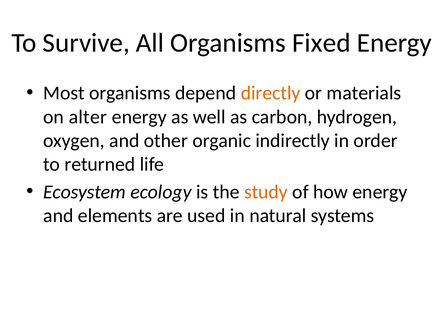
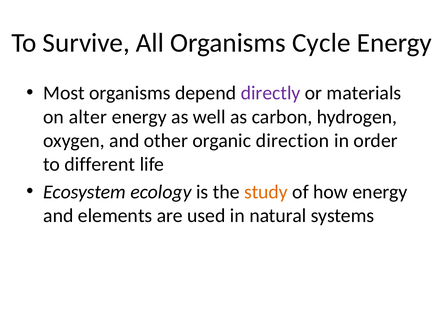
Fixed: Fixed -> Cycle
directly colour: orange -> purple
indirectly: indirectly -> direction
returned: returned -> different
